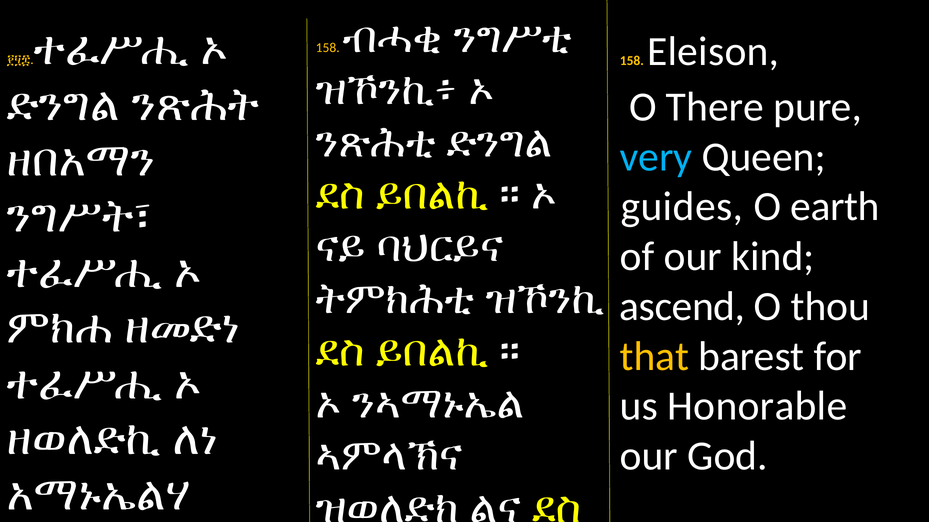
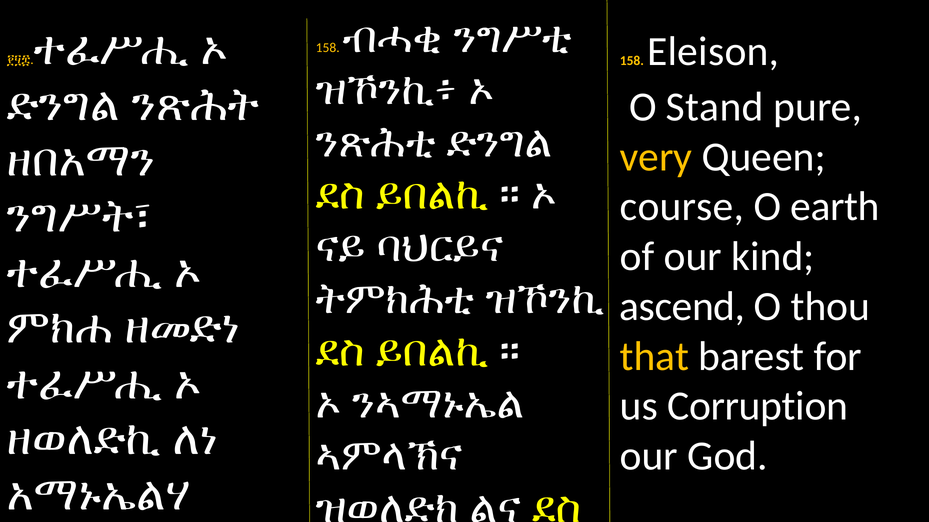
There: There -> Stand
very colour: light blue -> yellow
guides: guides -> course
Honorable: Honorable -> Corruption
